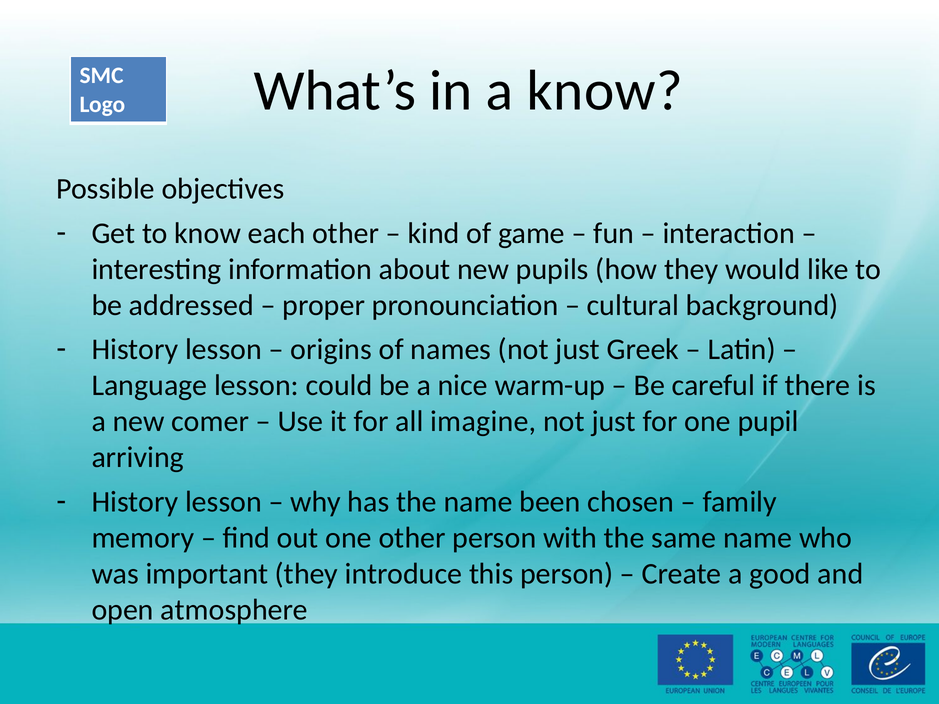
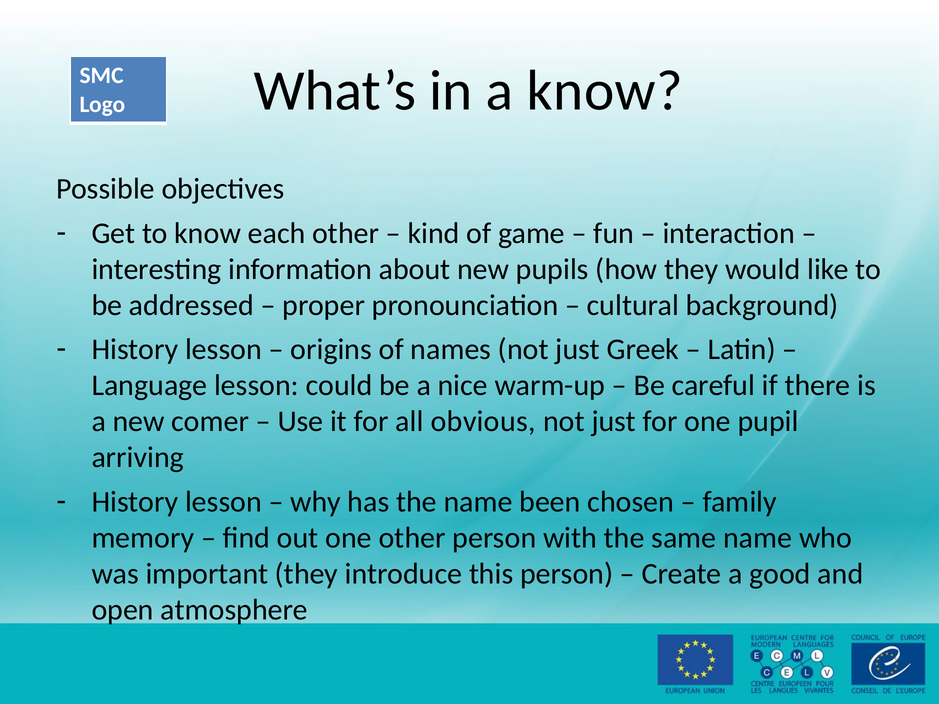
imagine: imagine -> obvious
